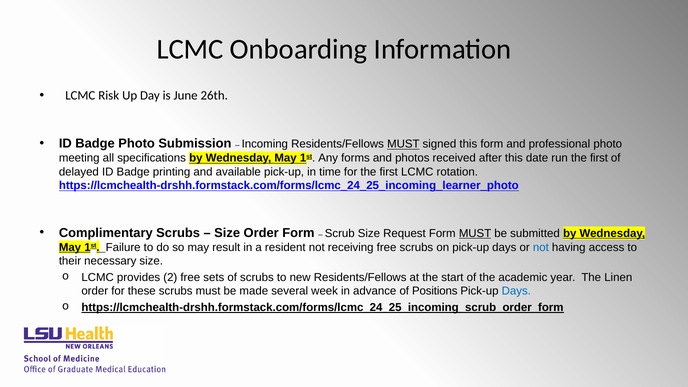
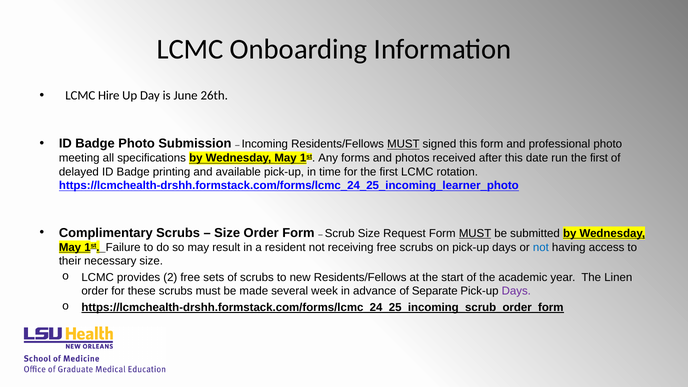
Risk: Risk -> Hire
Positions: Positions -> Separate
Days at (516, 291) colour: blue -> purple
